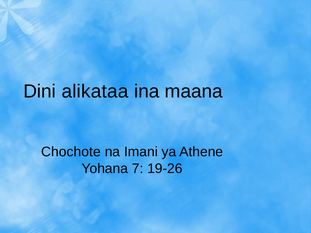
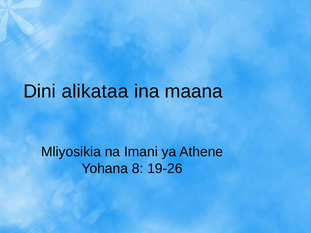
Chochote: Chochote -> Mliyosikia
7: 7 -> 8
